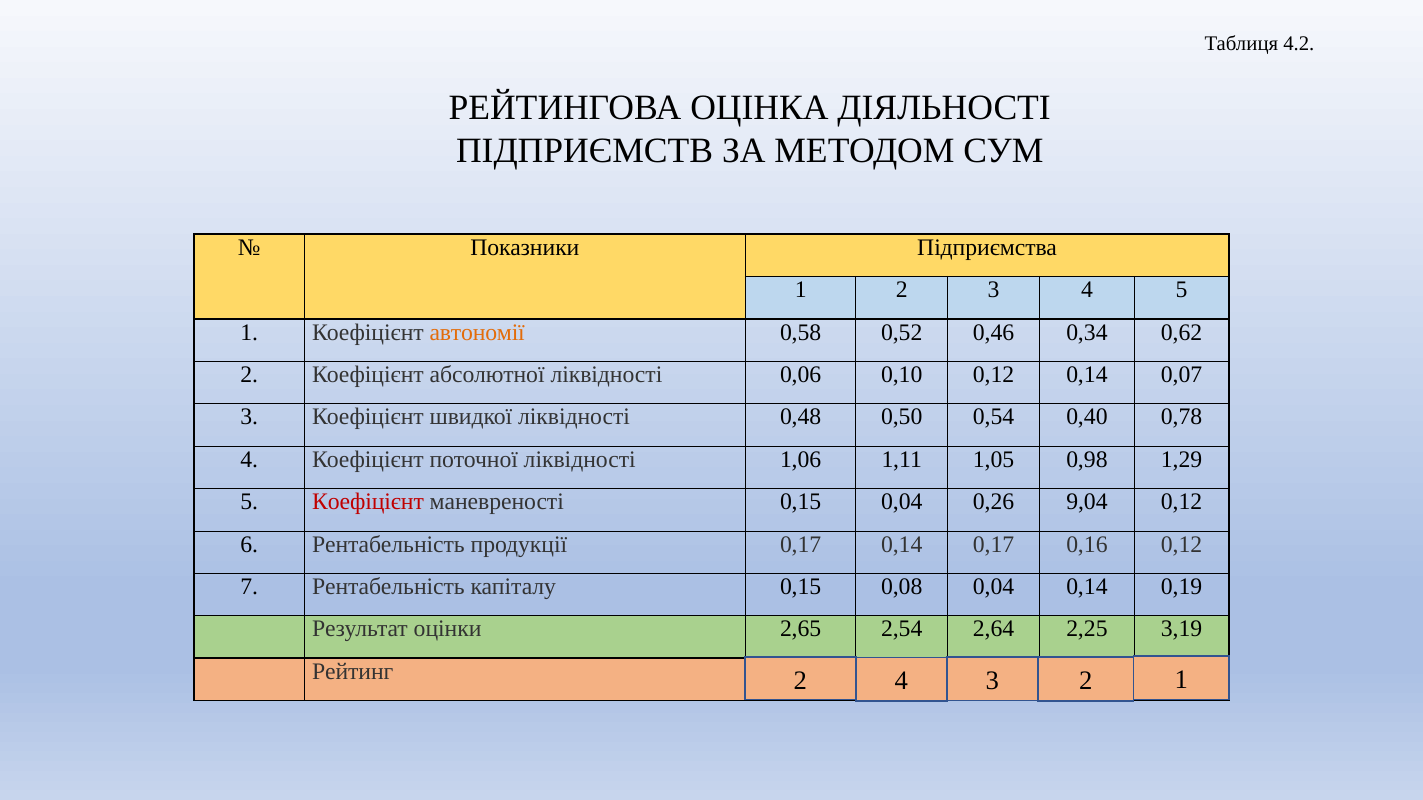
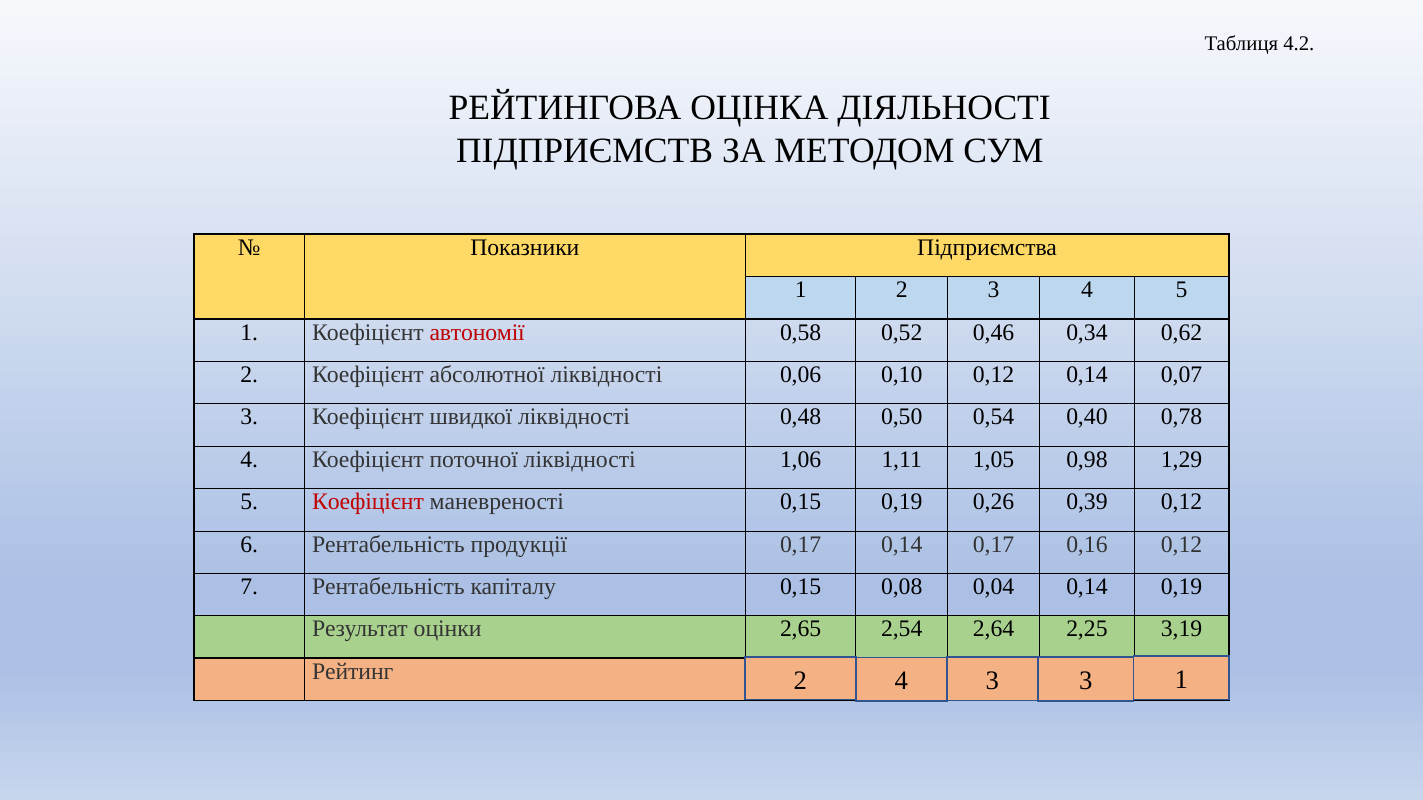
автономії colour: orange -> red
0,15 0,04: 0,04 -> 0,19
9,04: 9,04 -> 0,39
4 2: 2 -> 3
